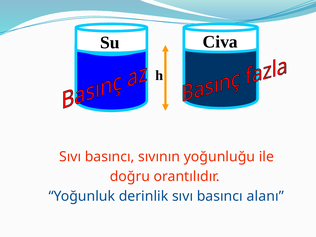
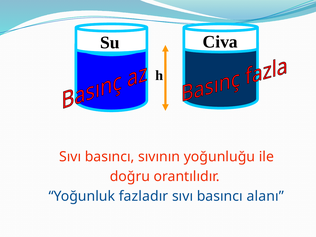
derinlik: derinlik -> fazladır
